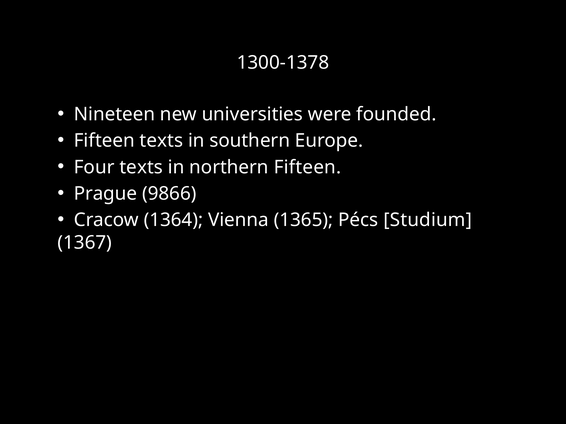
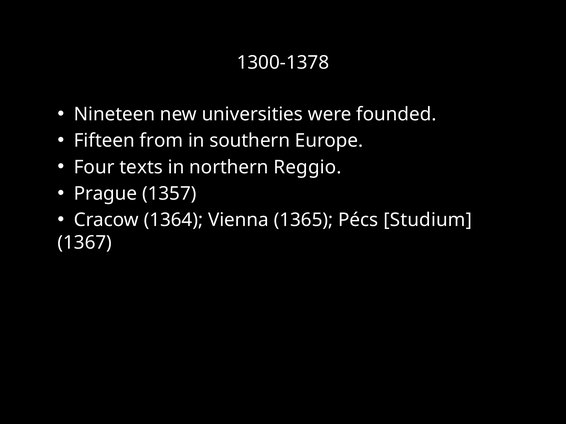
Fifteen texts: texts -> from
northern Fifteen: Fifteen -> Reggio
9866: 9866 -> 1357
